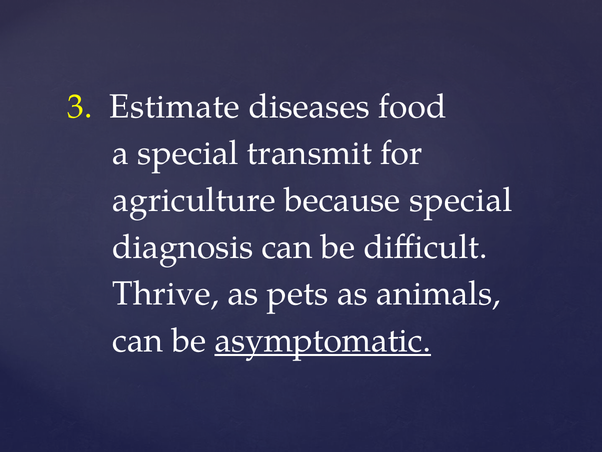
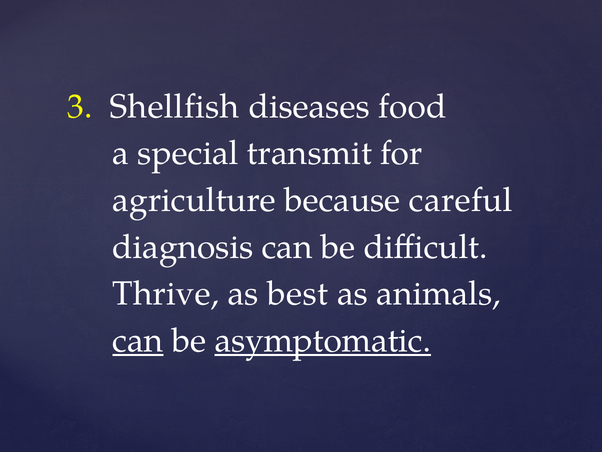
Estimate: Estimate -> Shellfish
because special: special -> careful
pets: pets -> best
can at (138, 340) underline: none -> present
